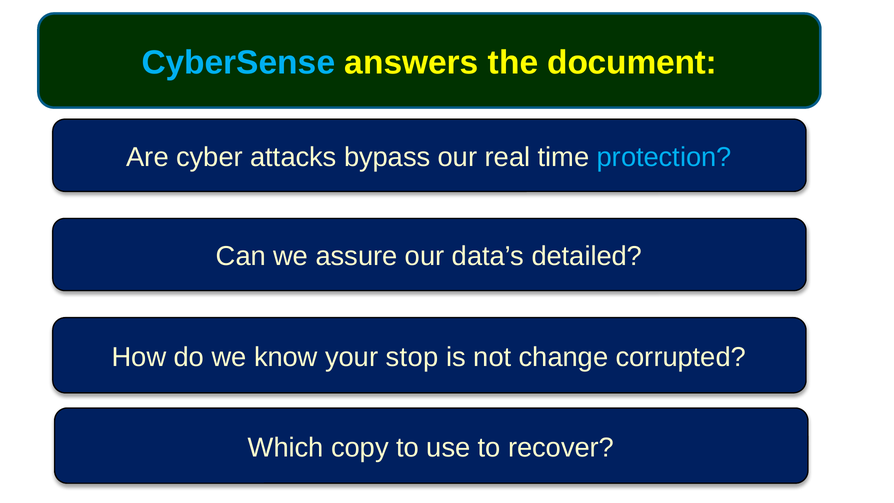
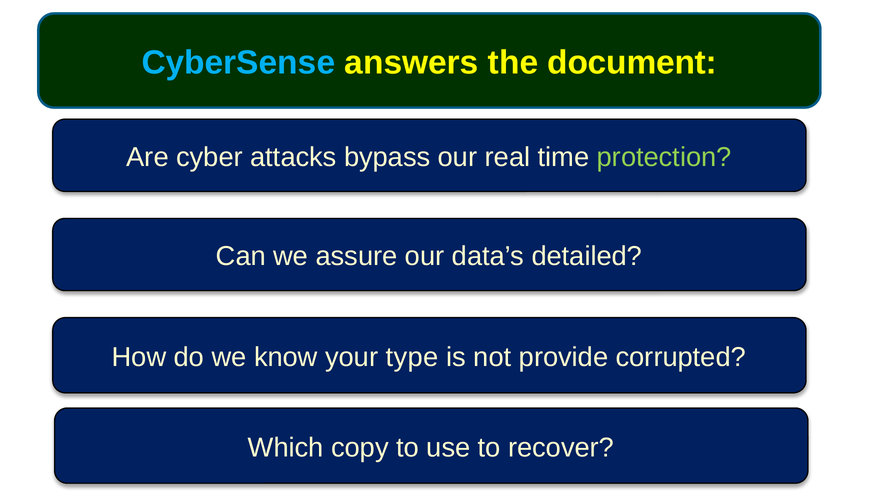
protection colour: light blue -> light green
stop: stop -> type
change: change -> provide
